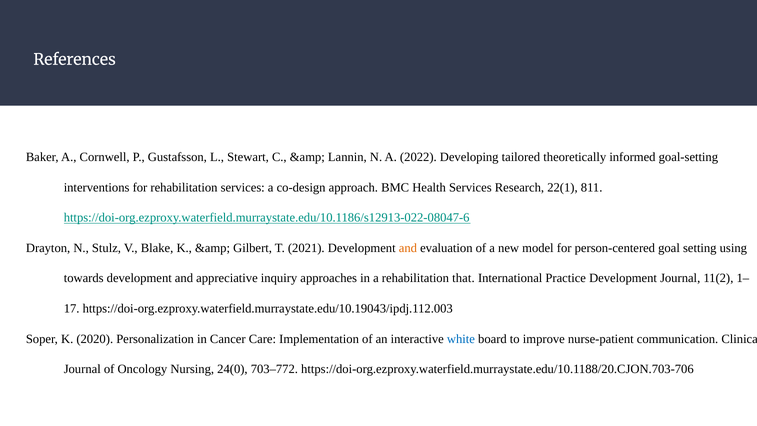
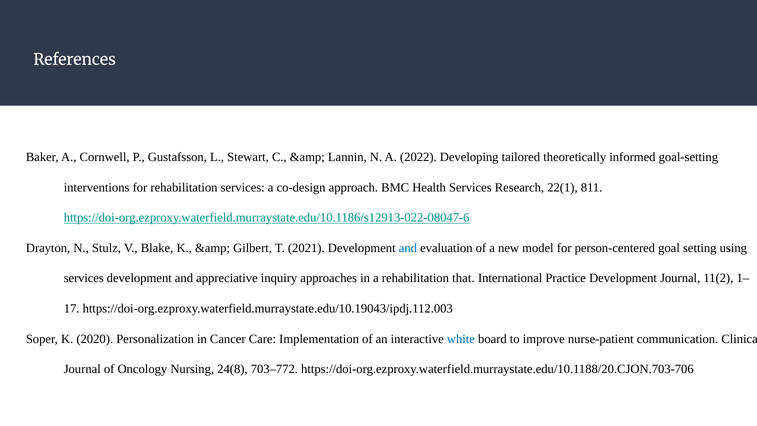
and at (408, 248) colour: orange -> blue
towards at (84, 278): towards -> services
24(0: 24(0 -> 24(8
